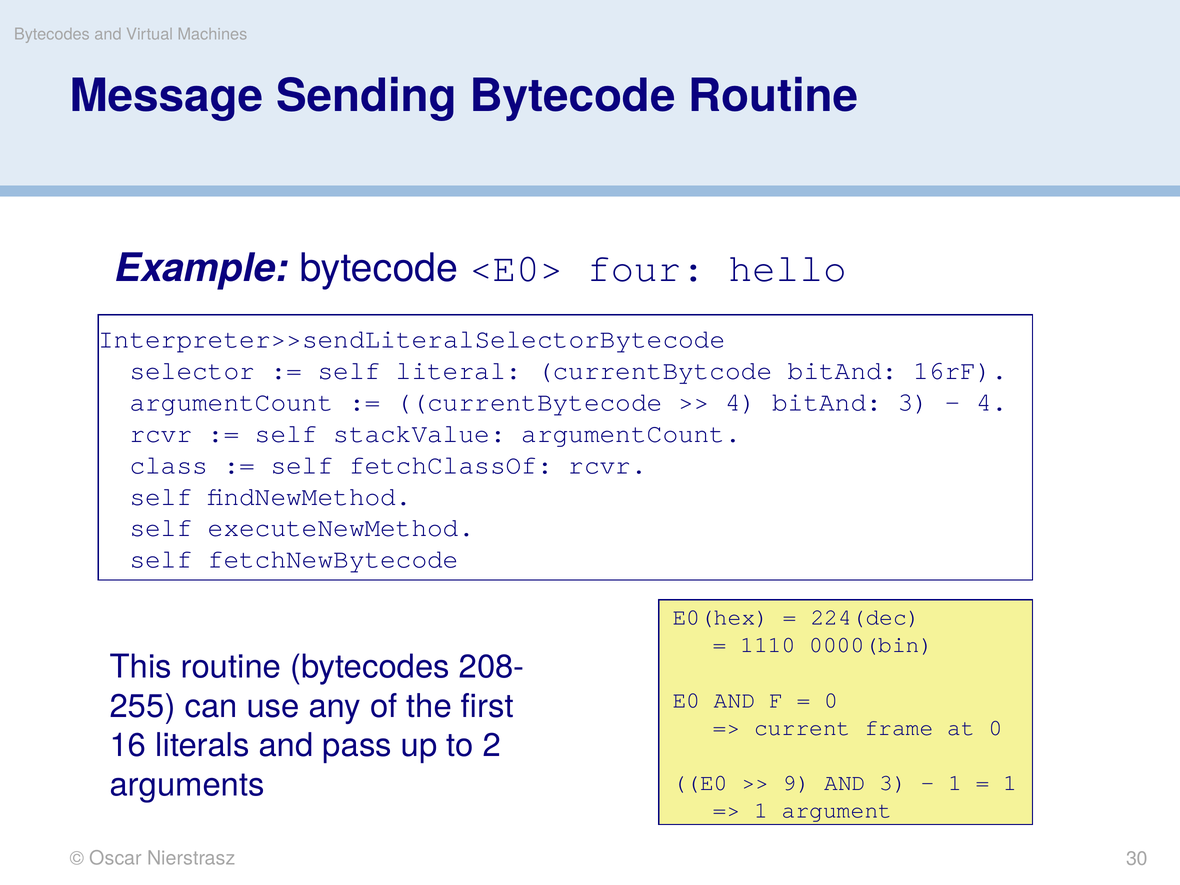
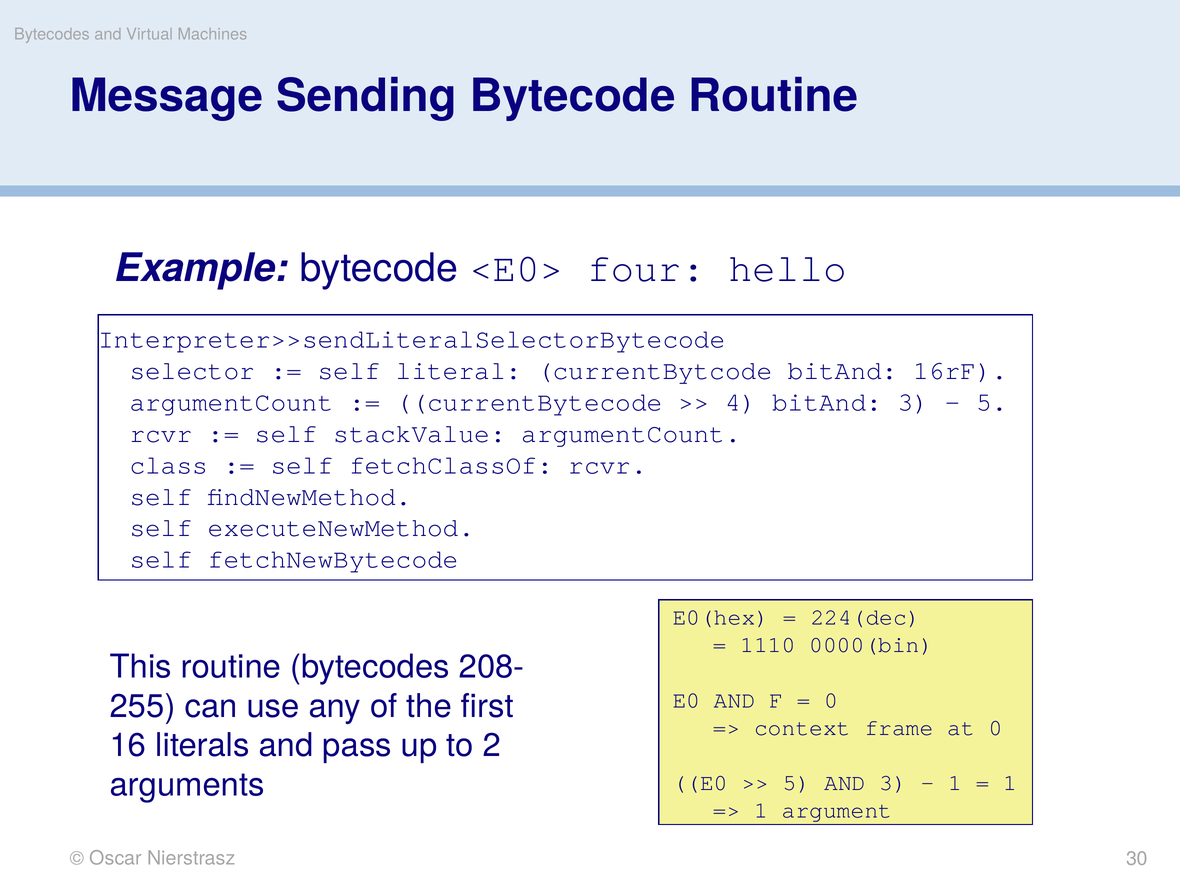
4 at (992, 402): 4 -> 5
current: current -> context
9 at (797, 783): 9 -> 5
